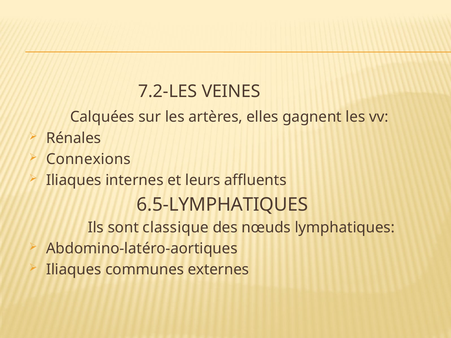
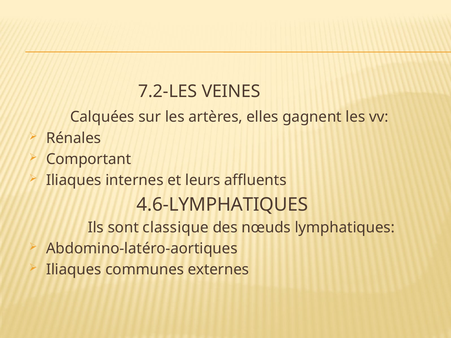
Connexions: Connexions -> Comportant
6.5-LYMPHATIQUES: 6.5-LYMPHATIQUES -> 4.6-LYMPHATIQUES
